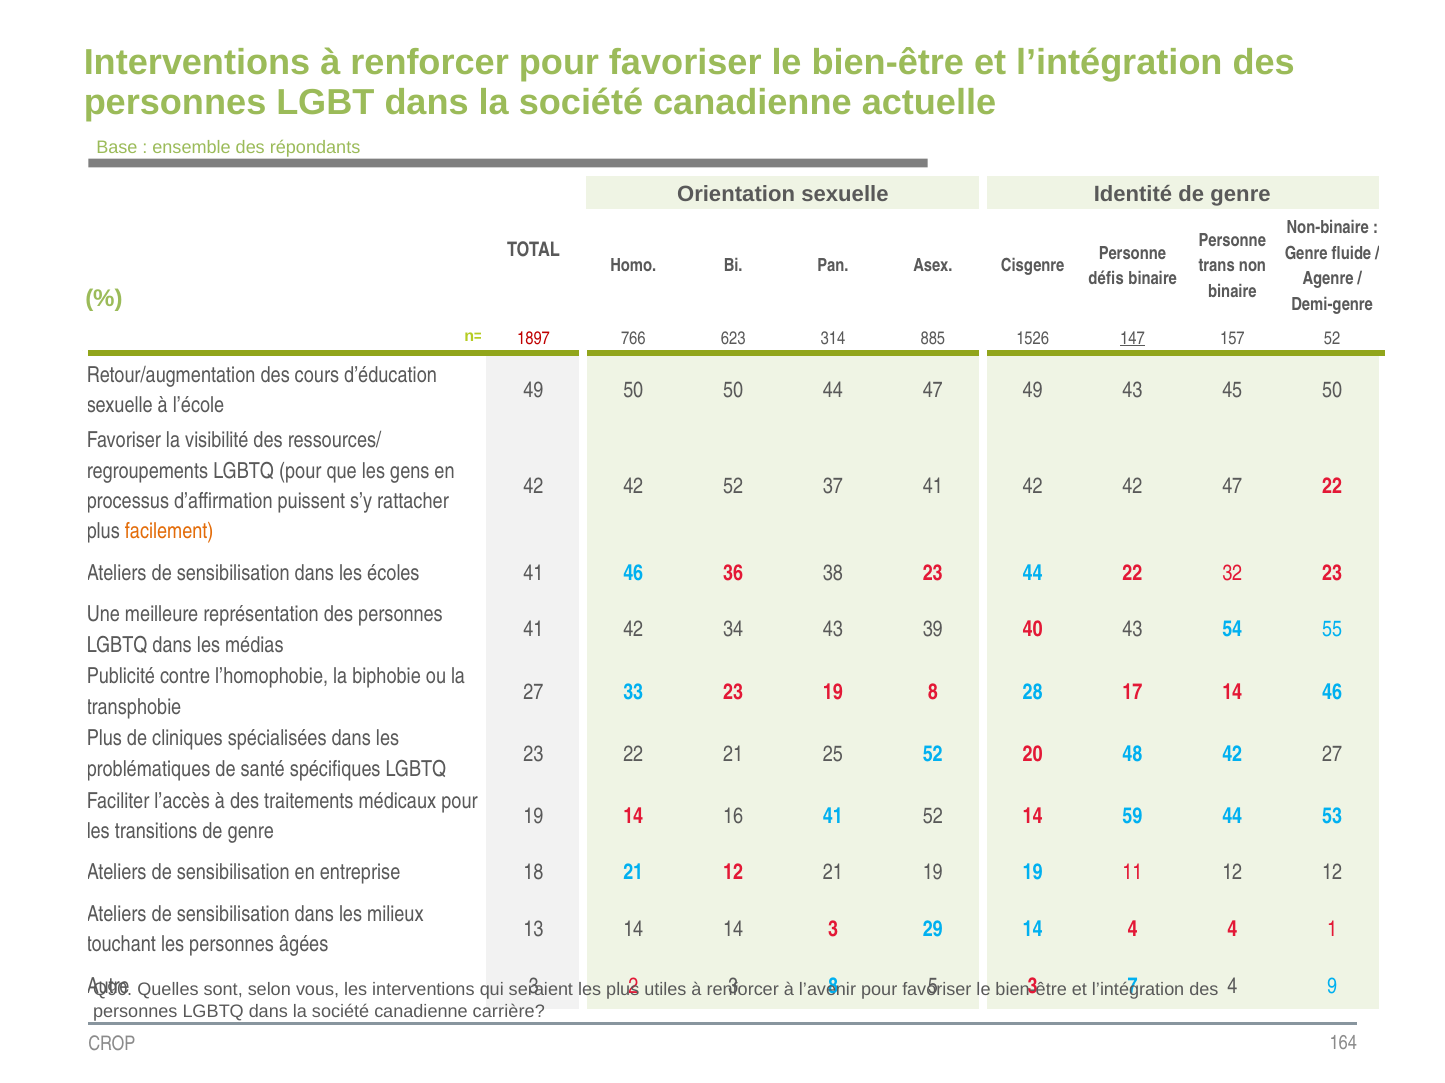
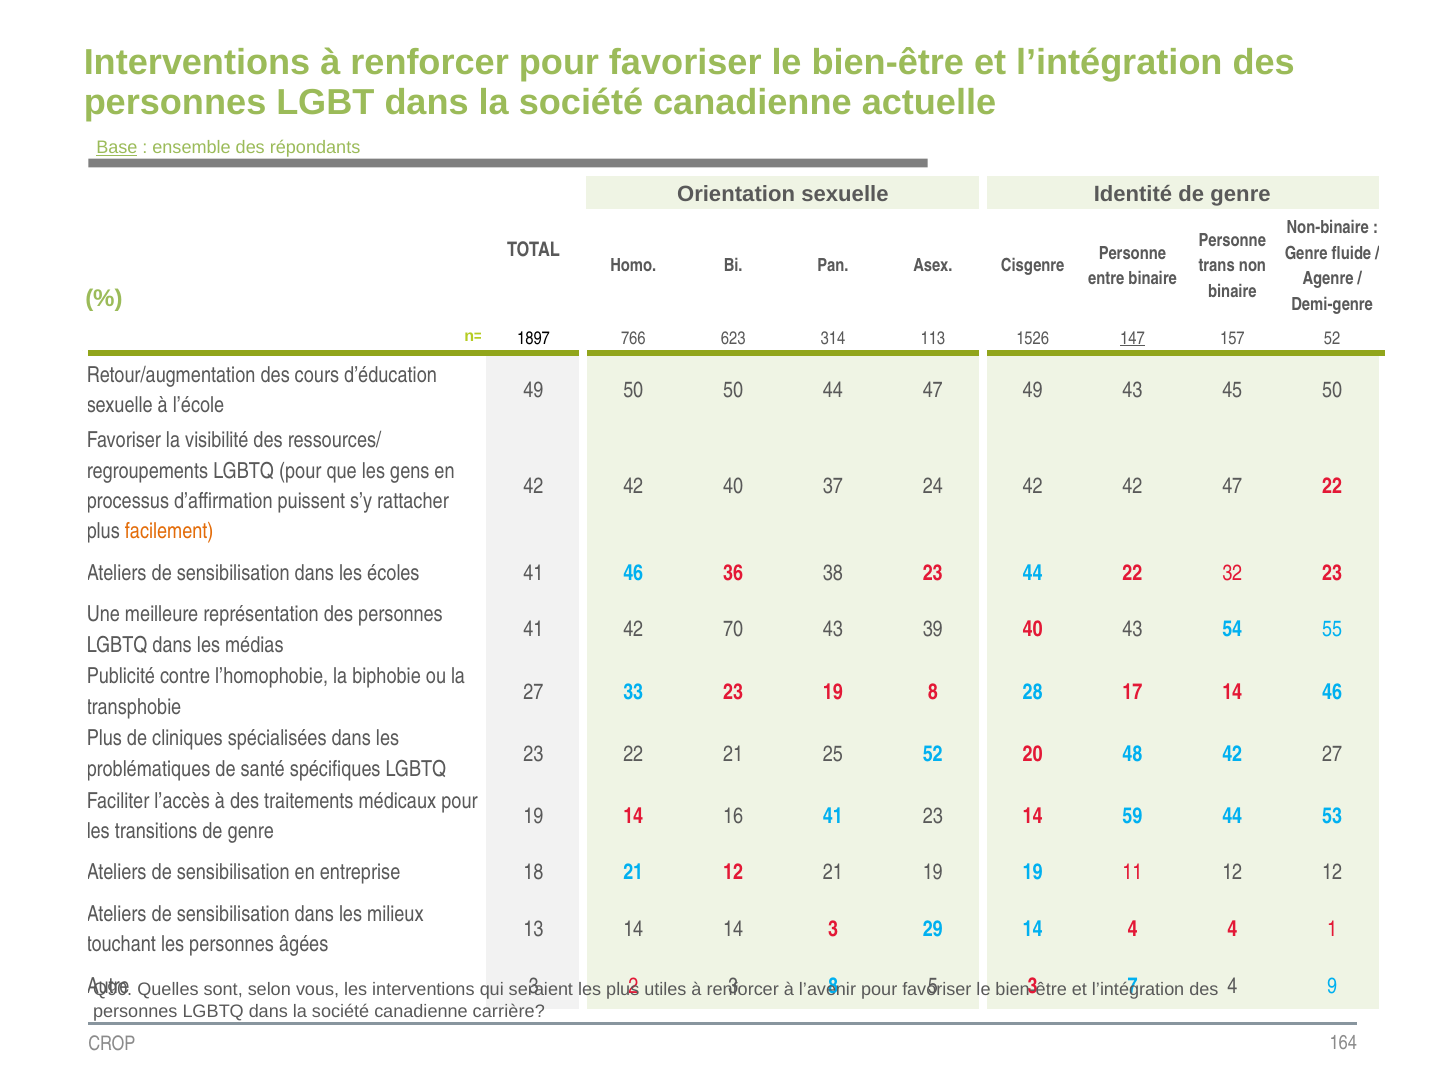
Base underline: none -> present
défis: défis -> entre
1897 colour: red -> black
885: 885 -> 113
42 52: 52 -> 40
37 41: 41 -> 24
34: 34 -> 70
41 52: 52 -> 23
